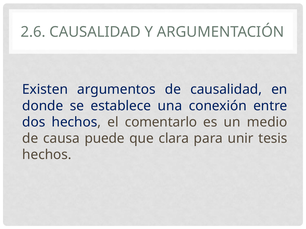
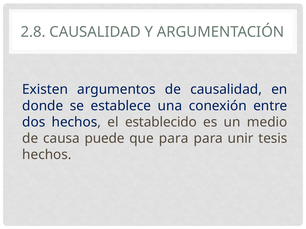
2.6: 2.6 -> 2.8
comentarlo: comentarlo -> establecido
que clara: clara -> para
